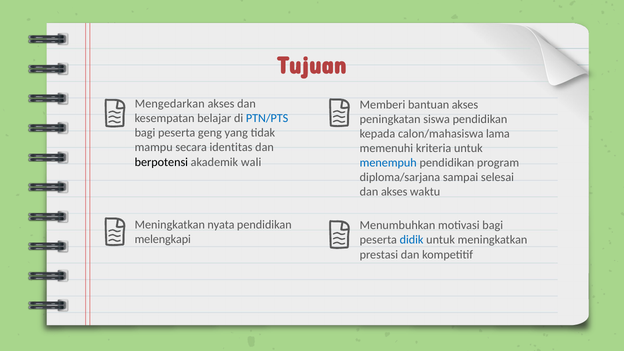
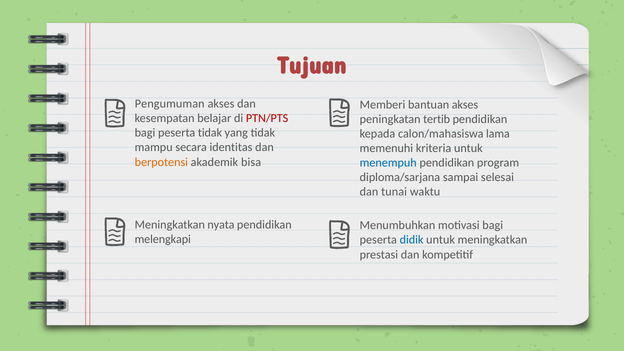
Mengedarkan: Mengedarkan -> Pengumuman
PTN/PTS colour: blue -> red
siswa: siswa -> tertib
peserta geng: geng -> tidak
berpotensi colour: black -> orange
wali: wali -> bisa
dan akses: akses -> tunai
